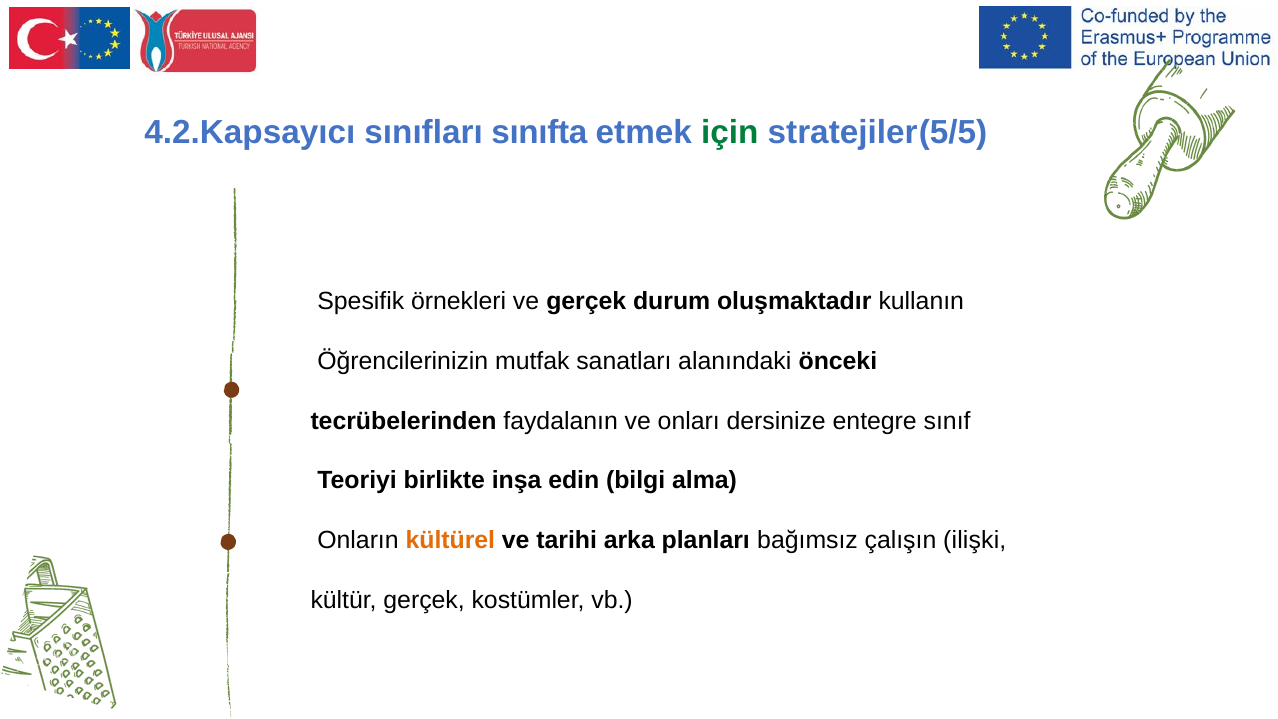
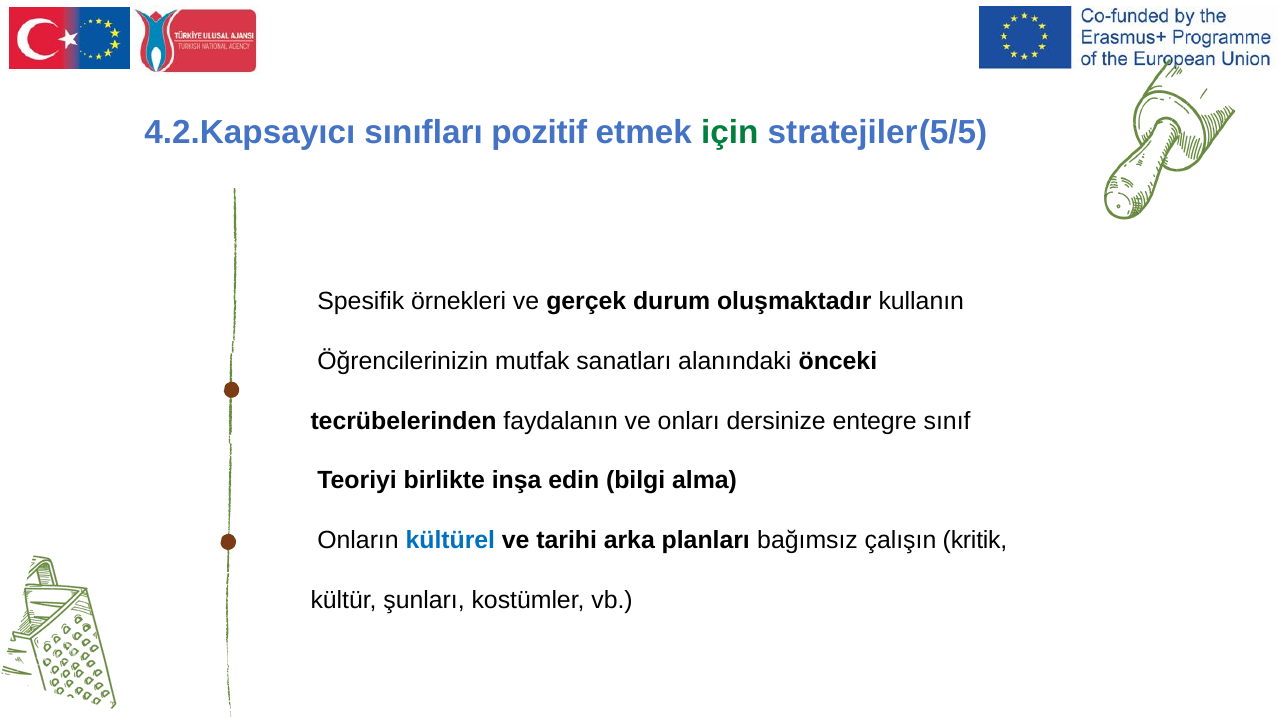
sınıfta: sınıfta -> pozitif
kültürel colour: orange -> blue
ilişki: ilişki -> kritik
kültür gerçek: gerçek -> şunları
